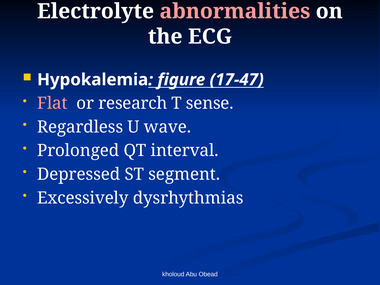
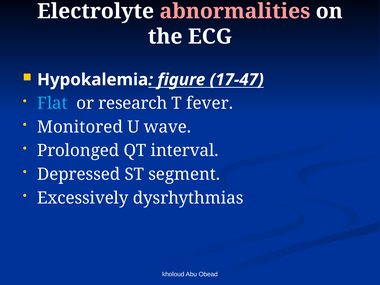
Flat colour: pink -> light blue
sense: sense -> fever
Regardless: Regardless -> Monitored
